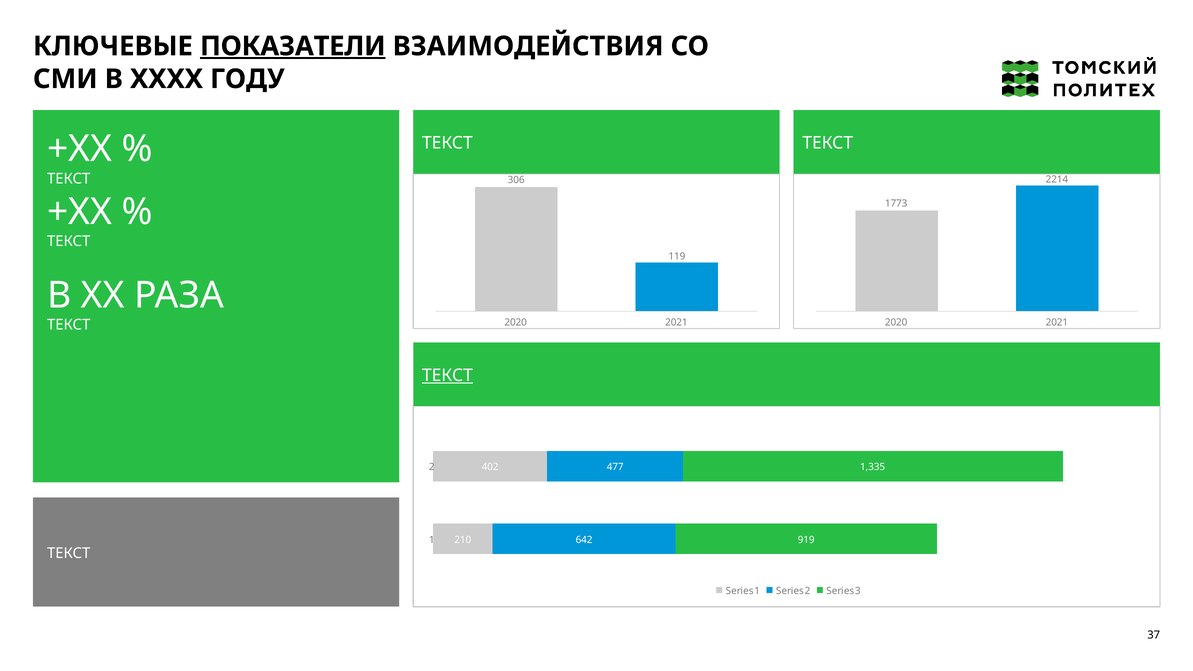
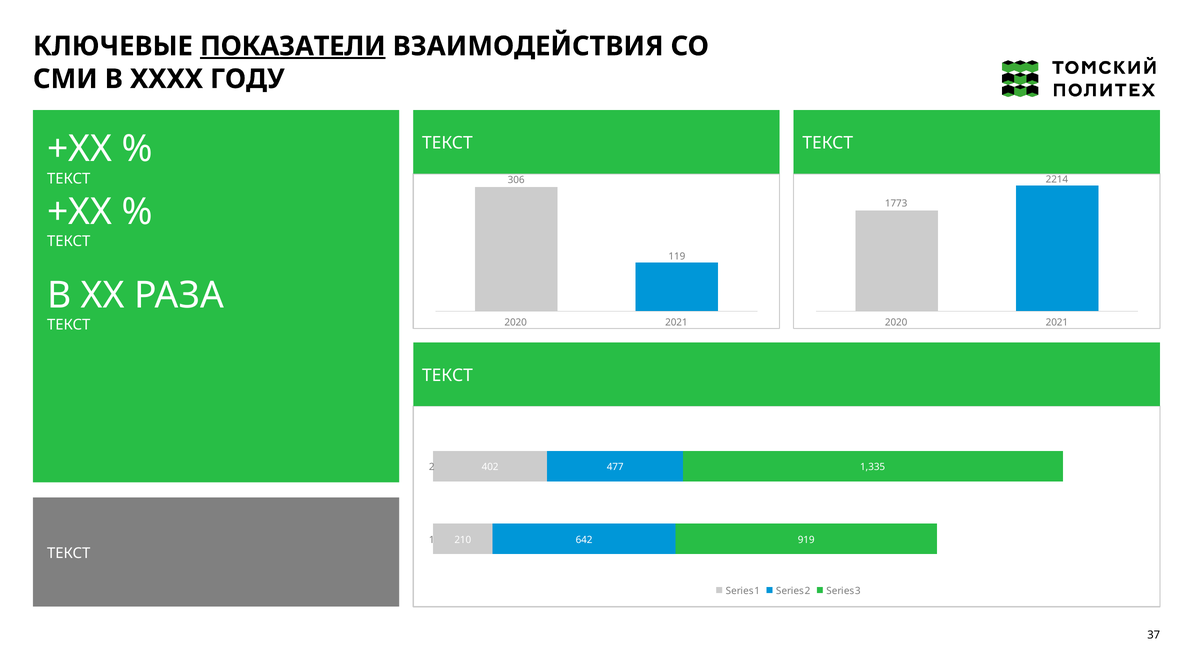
ТЕКСТ at (447, 375) underline: present -> none
